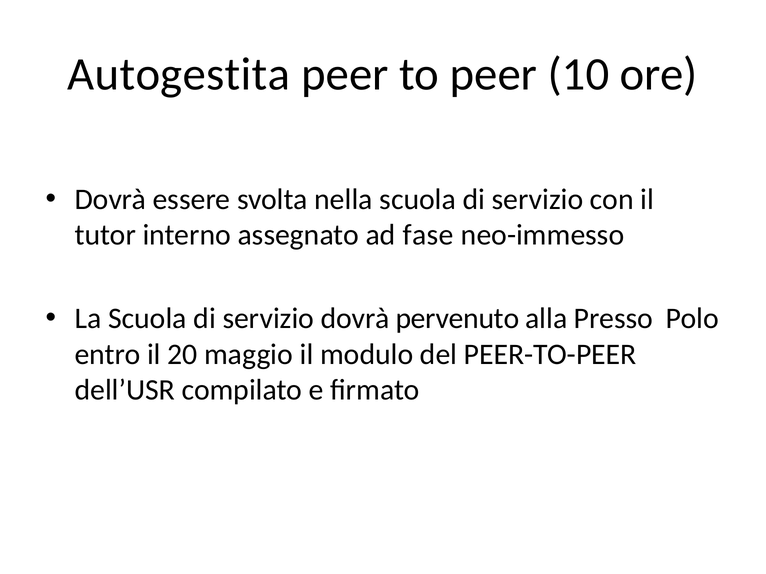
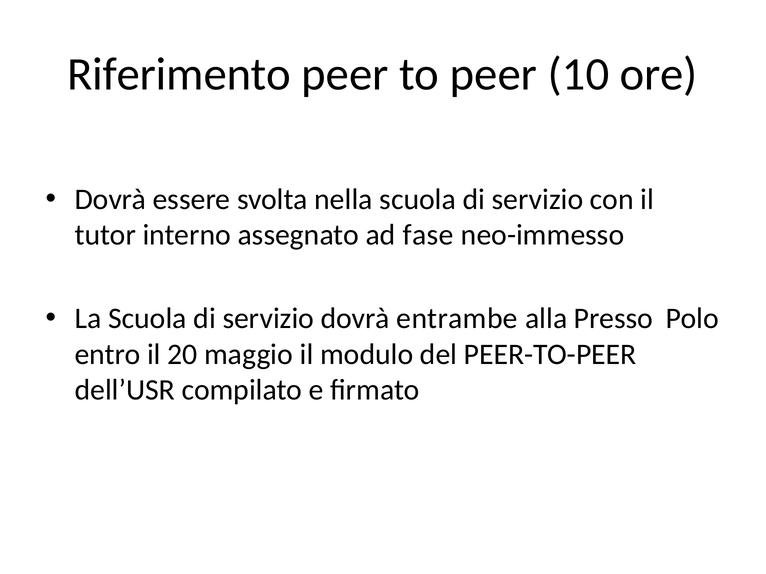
Autogestita: Autogestita -> Riferimento
pervenuto: pervenuto -> entrambe
